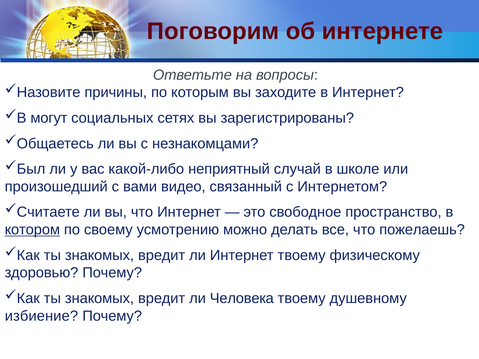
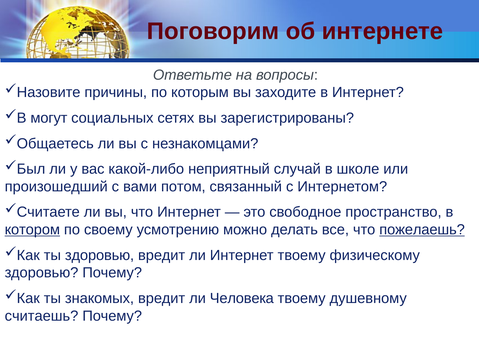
видео: видео -> потом
пожелаешь underline: none -> present
знакомых at (100, 255): знакомых -> здоровью
избиение: избиение -> считаешь
